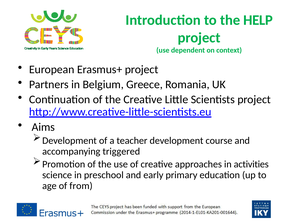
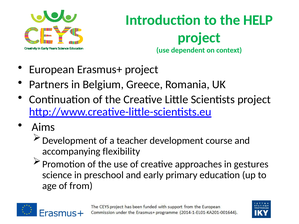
triggered: triggered -> flexibility
activities: activities -> gestures
